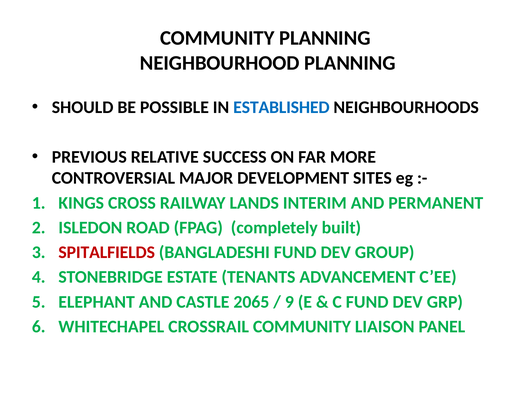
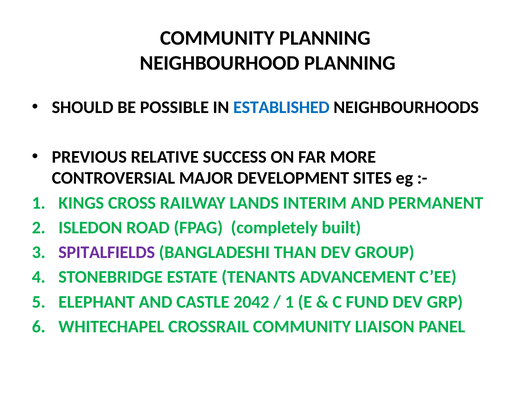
SPITALFIELDS colour: red -> purple
BANGLADESHI FUND: FUND -> THAN
2065: 2065 -> 2042
9 at (289, 302): 9 -> 1
